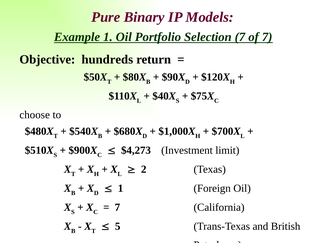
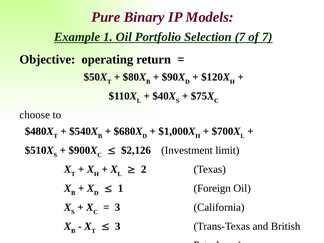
hundreds: hundreds -> operating
$4,273: $4,273 -> $2,126
7 at (117, 207): 7 -> 3
5 at (118, 226): 5 -> 3
